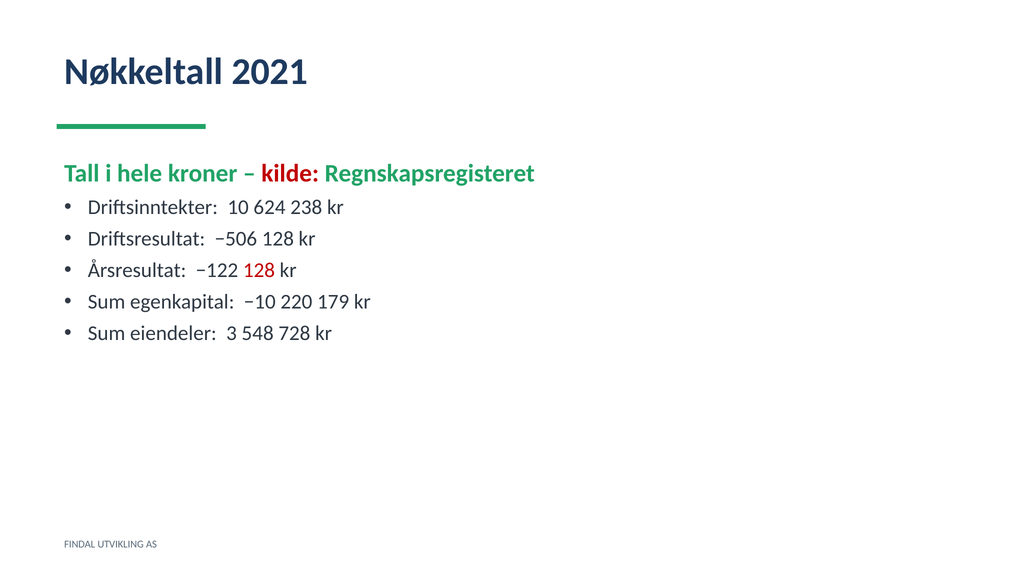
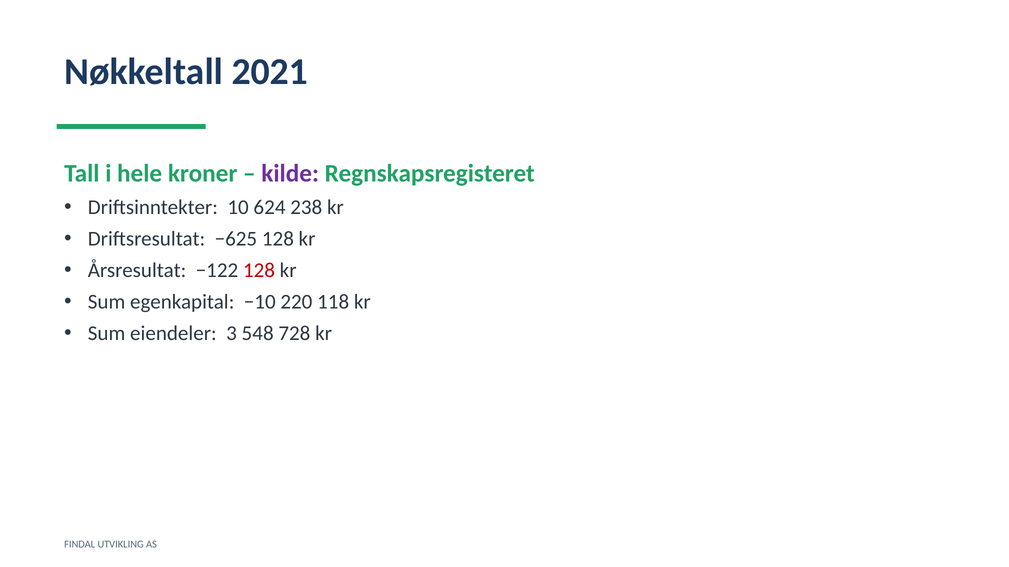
kilde colour: red -> purple
−506: −506 -> −625
179: 179 -> 118
